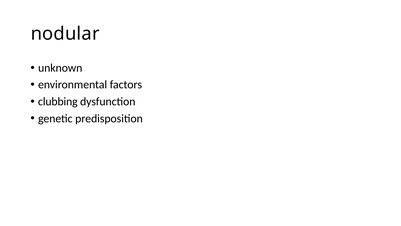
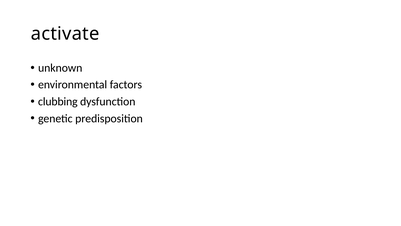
nodular: nodular -> activate
